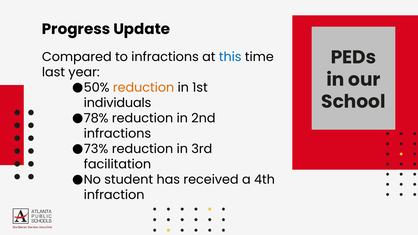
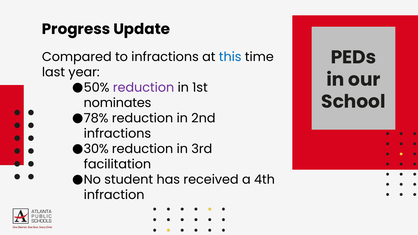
reduction at (144, 88) colour: orange -> purple
individuals: individuals -> nominates
73%: 73% -> 30%
